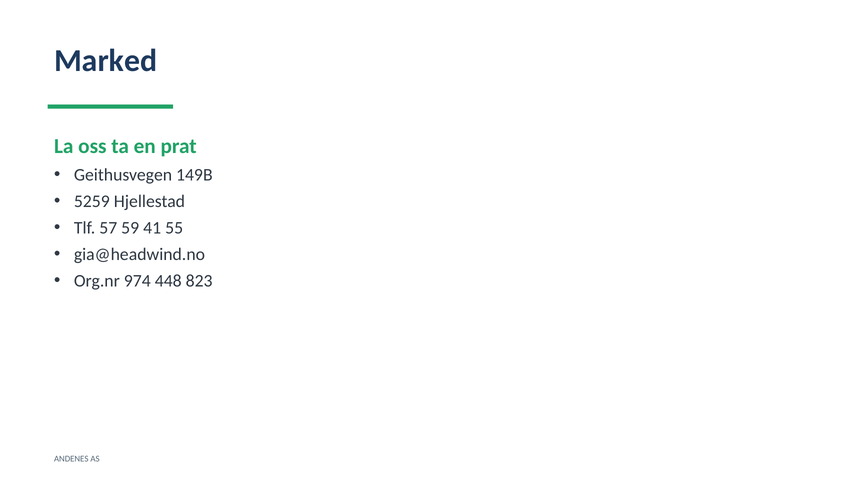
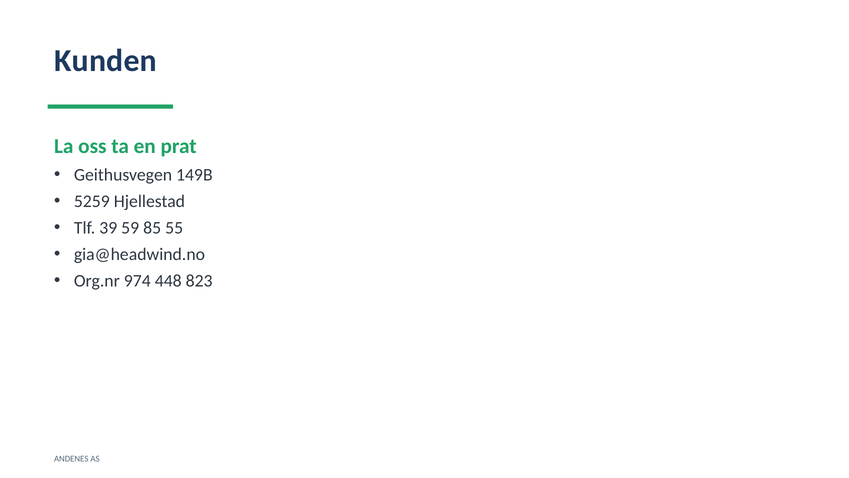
Marked: Marked -> Kunden
57: 57 -> 39
41: 41 -> 85
